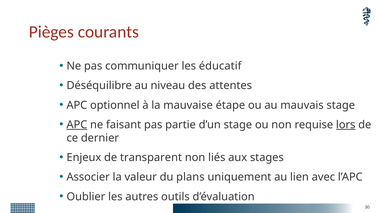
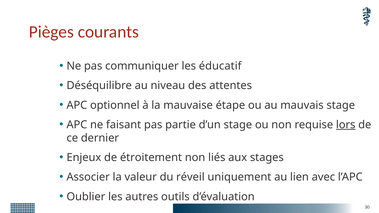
APC at (77, 125) underline: present -> none
transparent: transparent -> étroitement
plans: plans -> réveil
